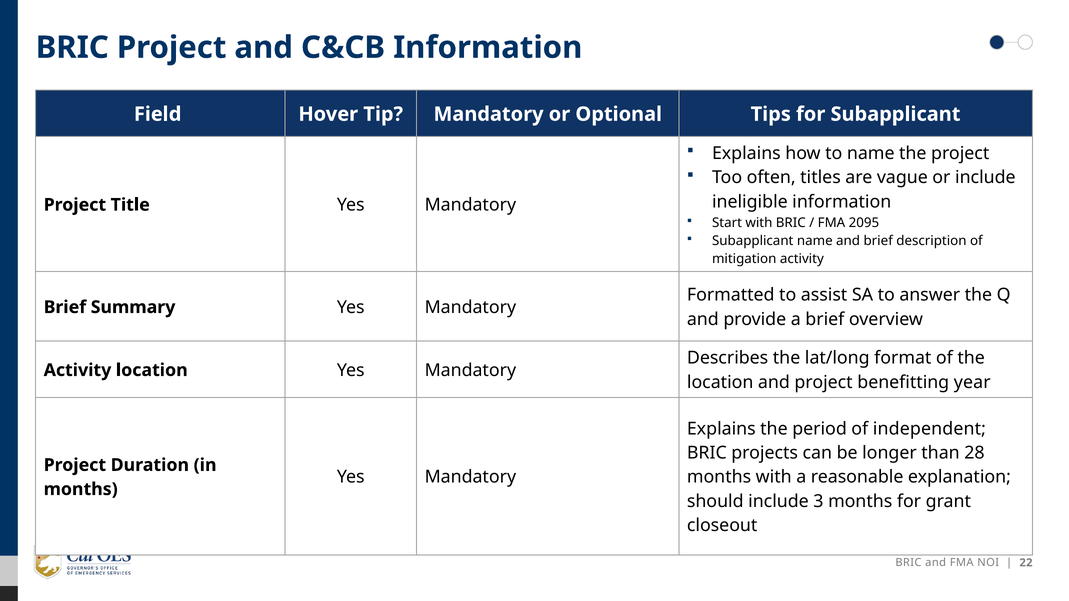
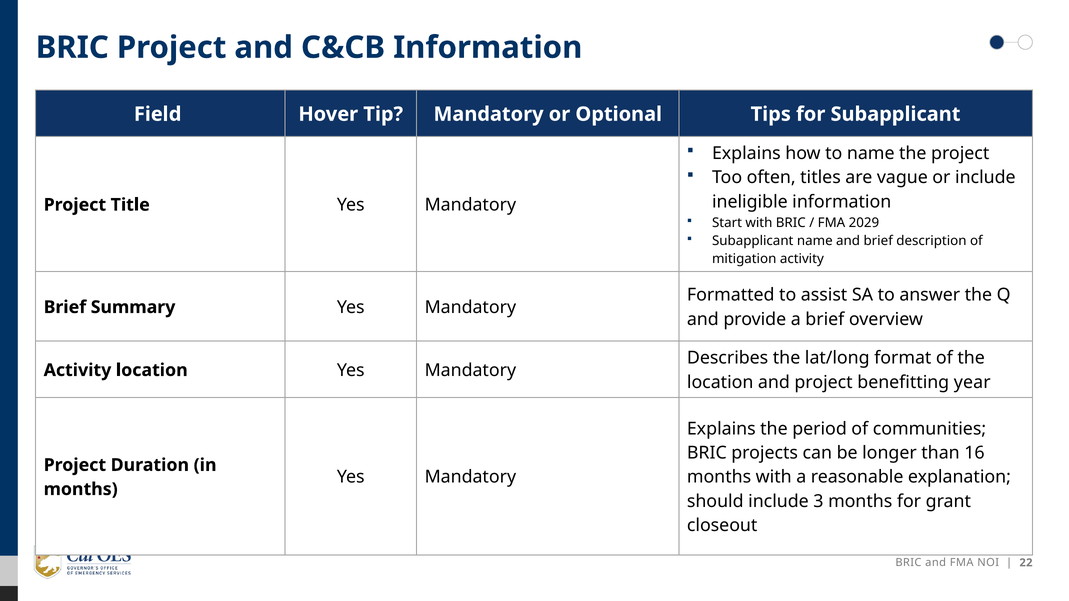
2095: 2095 -> 2029
independent: independent -> communities
28: 28 -> 16
